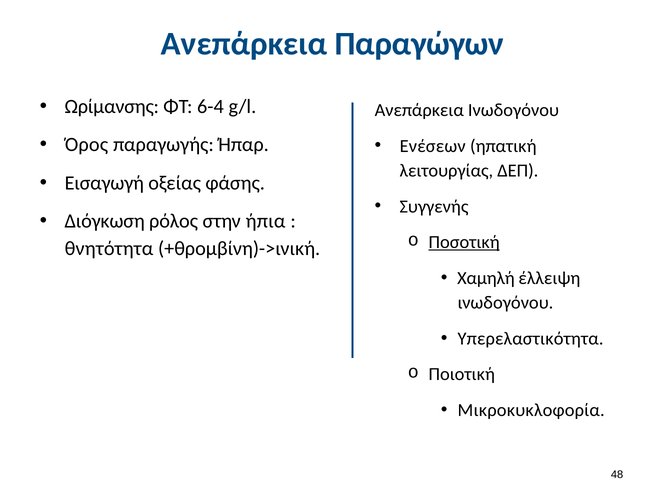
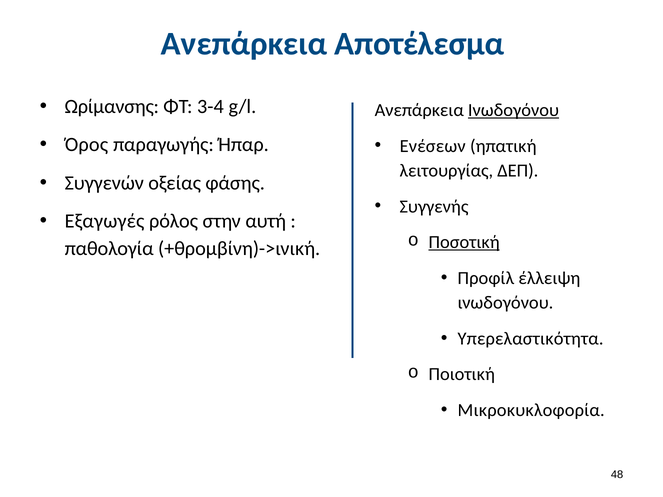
Παραγώγων: Παραγώγων -> Αποτέλεσμα
6-4: 6-4 -> 3-4
Ινωδογόνου at (513, 110) underline: none -> present
Εισαγωγή: Εισαγωγή -> Συγγενών
Διόγκωση: Διόγκωση -> Εξαγωγές
ήπια: ήπια -> αυτή
θνητότητα: θνητότητα -> παθολογία
Χαμηλή: Χαμηλή -> Προφίλ
